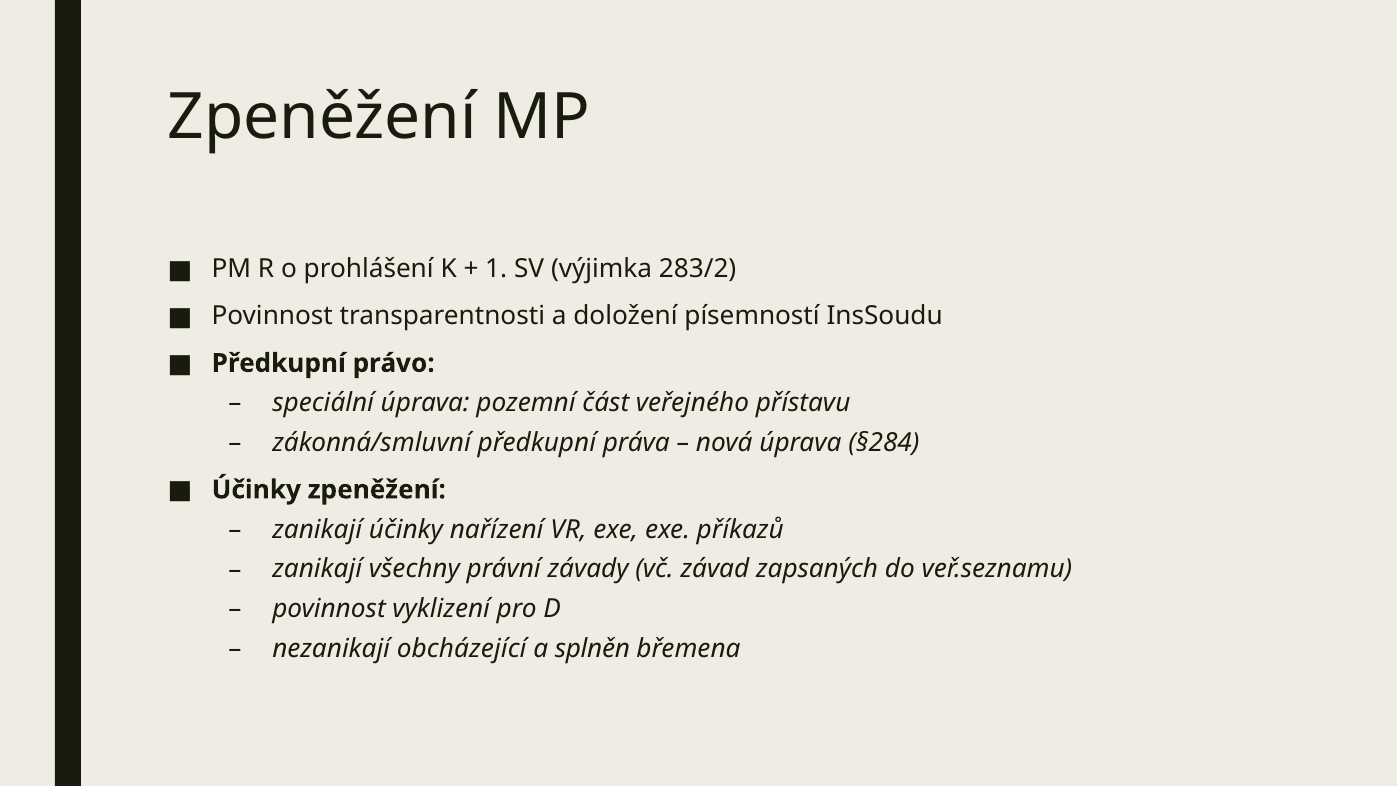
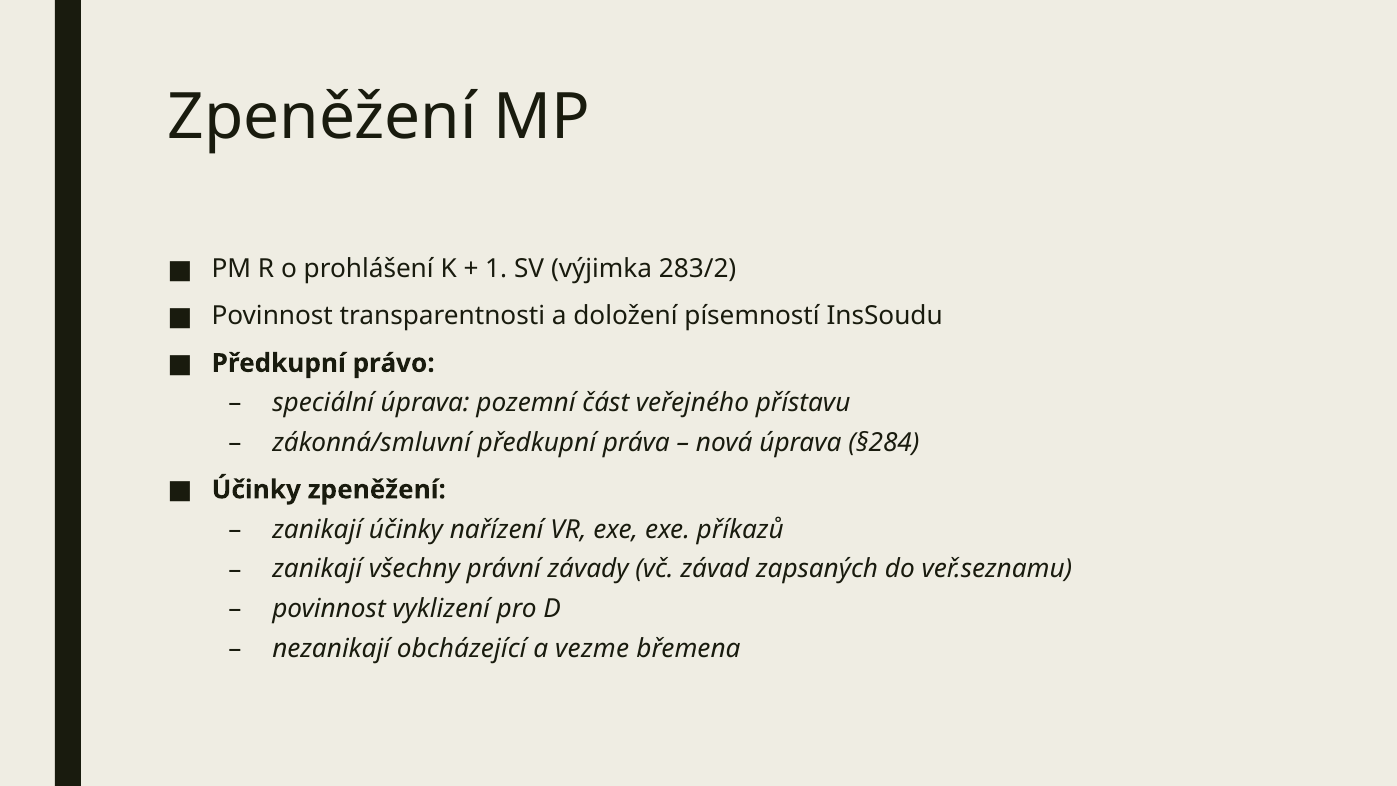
splněn: splněn -> vezme
